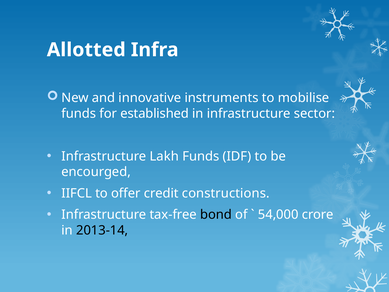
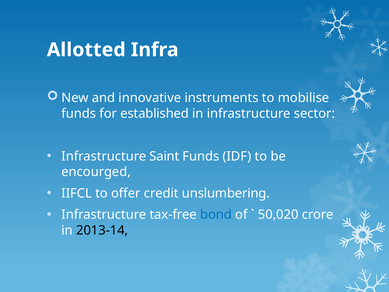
Lakh: Lakh -> Saint
constructions: constructions -> unslumbering
bond colour: black -> blue
54,000: 54,000 -> 50,020
